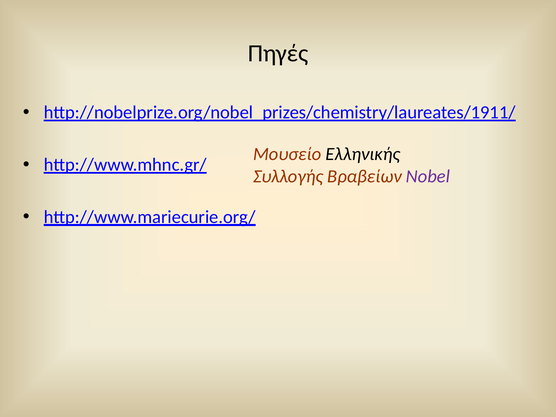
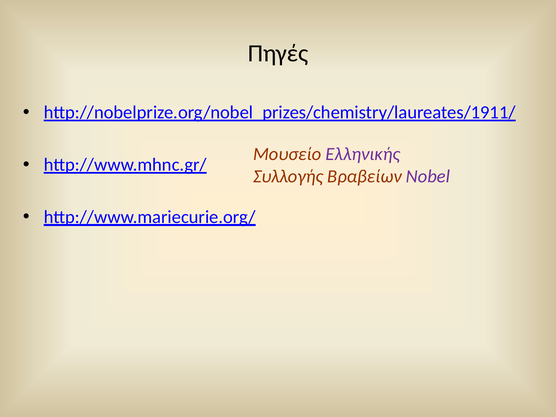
Ελληνικής colour: black -> purple
